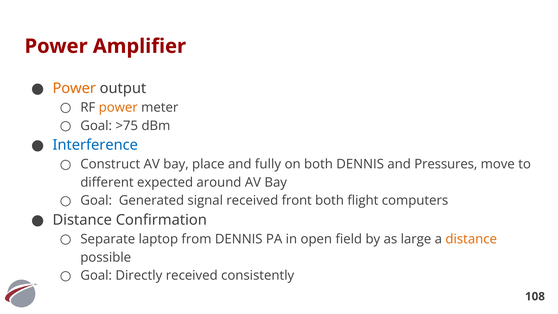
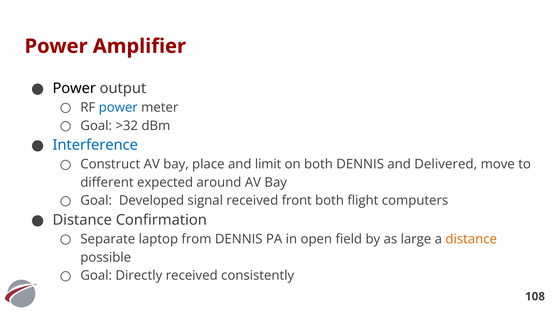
Power at (74, 88) colour: orange -> black
power at (118, 107) colour: orange -> blue
>75: >75 -> >32
fully: fully -> limit
Pressures: Pressures -> Delivered
Generated: Generated -> Developed
